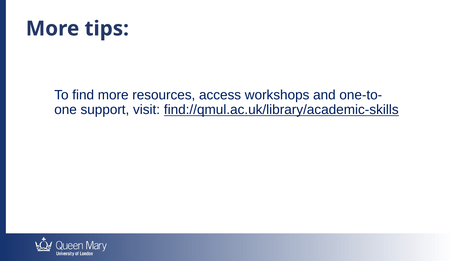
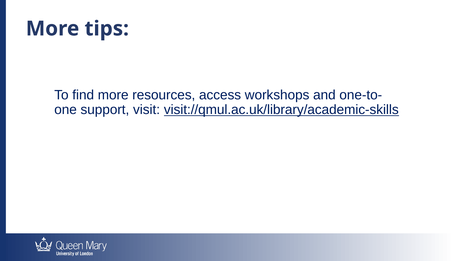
find://qmul.ac.uk/library/academic-skills: find://qmul.ac.uk/library/academic-skills -> visit://qmul.ac.uk/library/academic-skills
